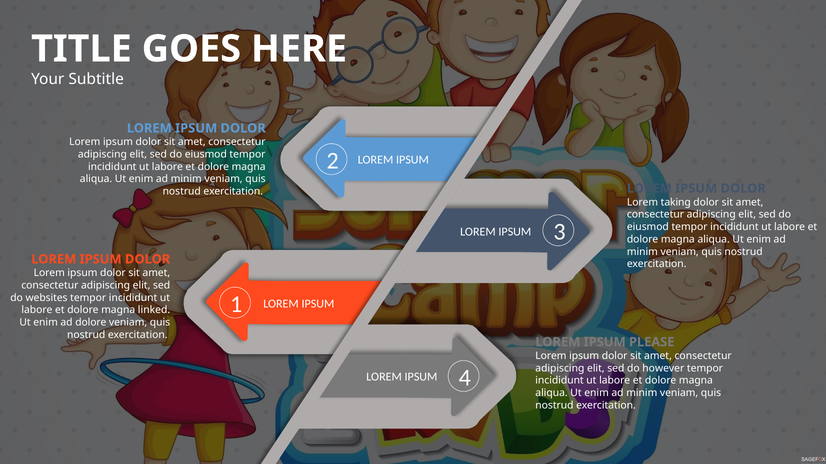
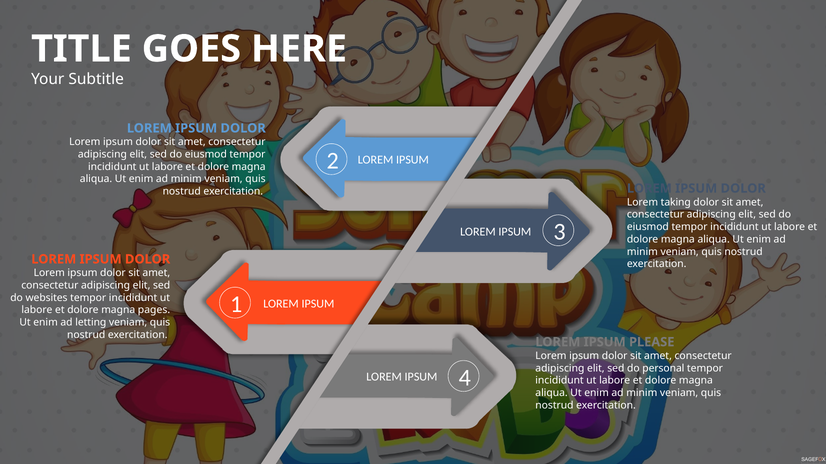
linked: linked -> pages
ad dolore: dolore -> letting
however: however -> personal
